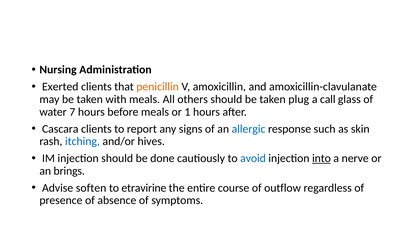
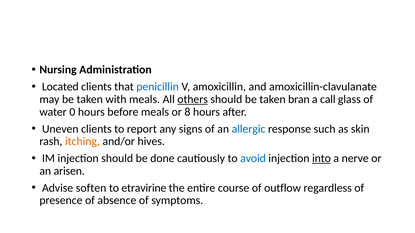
Exerted: Exerted -> Located
penicillin colour: orange -> blue
others underline: none -> present
plug: plug -> bran
7: 7 -> 0
1: 1 -> 8
Cascara: Cascara -> Uneven
itching colour: blue -> orange
brings: brings -> arisen
